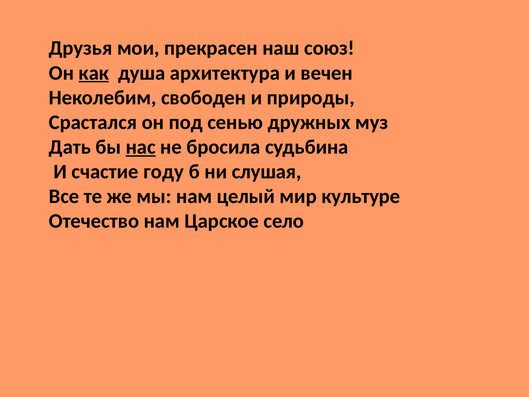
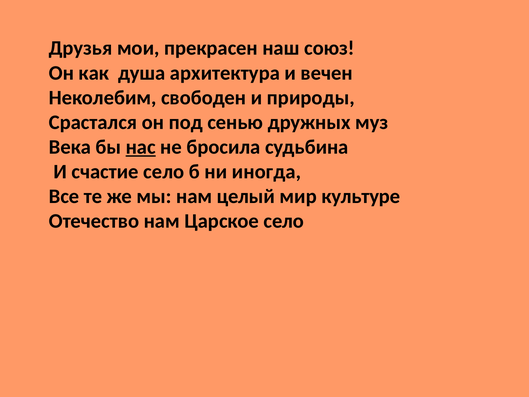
как underline: present -> none
Дать: Дать -> Века
счастие году: году -> село
слушая: слушая -> иногда
